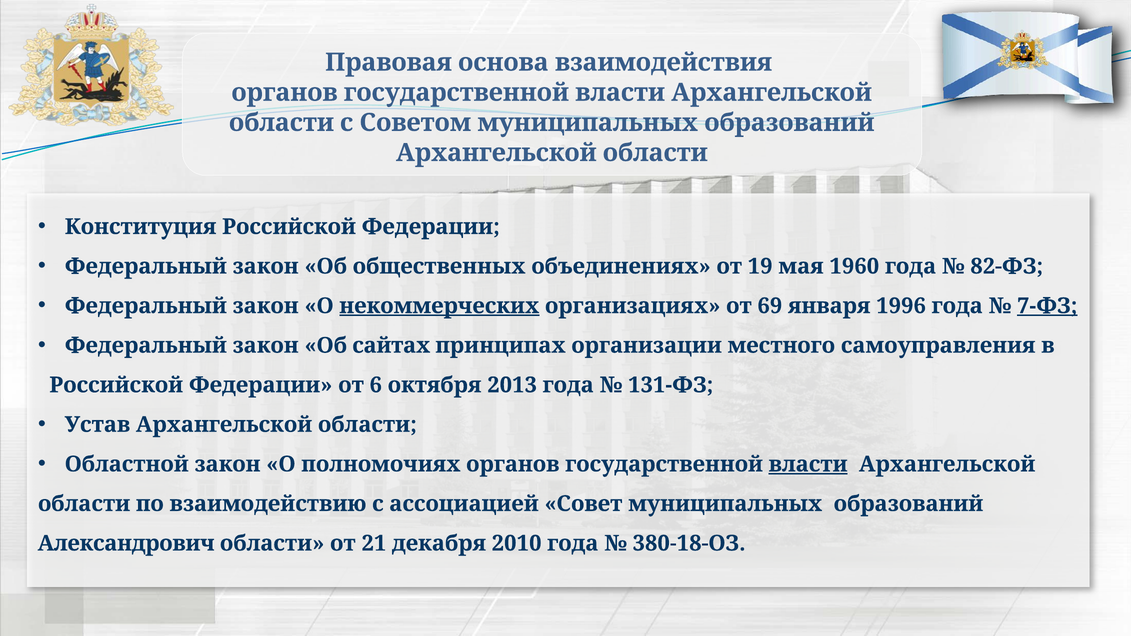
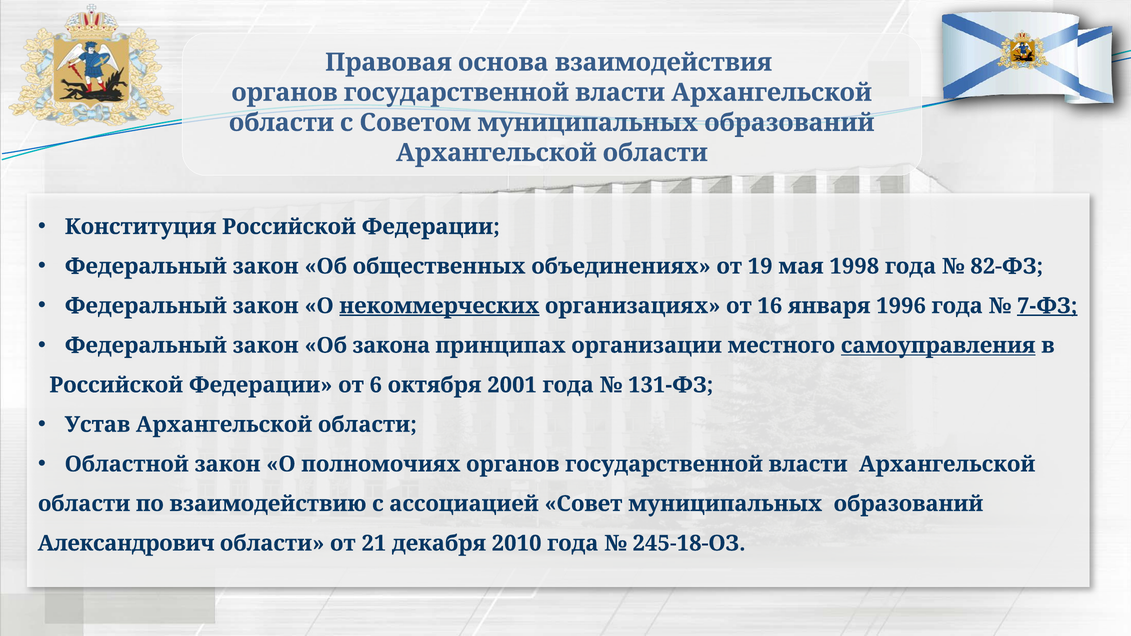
1960: 1960 -> 1998
69: 69 -> 16
сайтах: сайтах -> закона
самоуправления underline: none -> present
2013: 2013 -> 2001
власти underline: present -> none
380-18-ОЗ: 380-18-ОЗ -> 245-18-ОЗ
